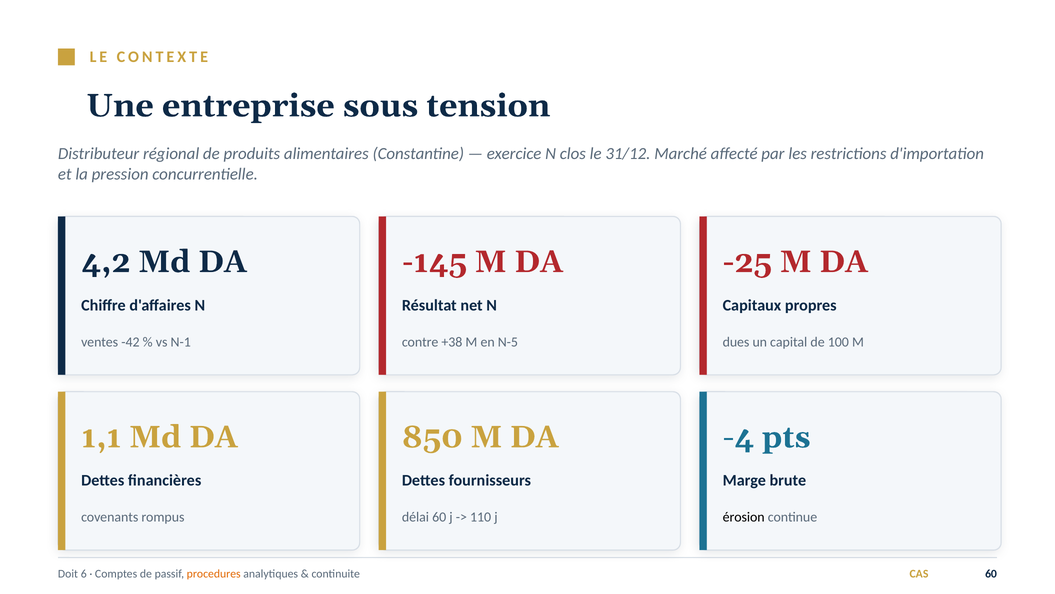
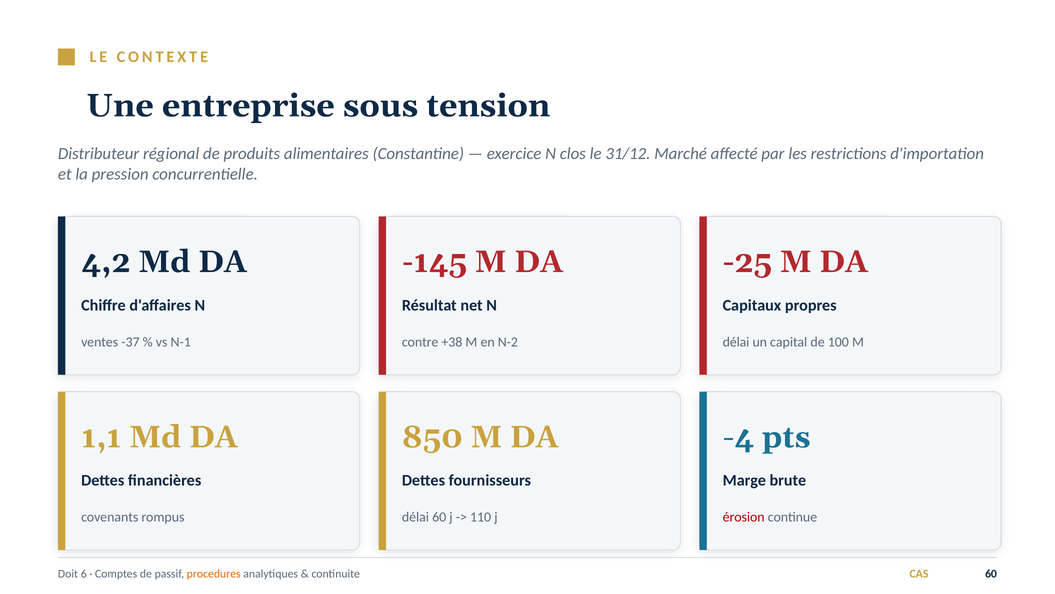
-42: -42 -> -37
N-5: N-5 -> N-2
dues at (736, 342): dues -> délai
érosion colour: black -> red
